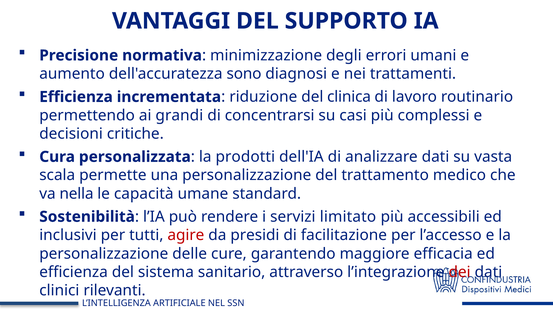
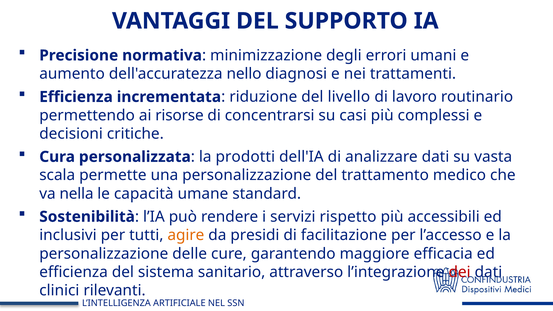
sono: sono -> nello
clinica: clinica -> livello
grandi: grandi -> risorse
limitato: limitato -> rispetto
agire colour: red -> orange
